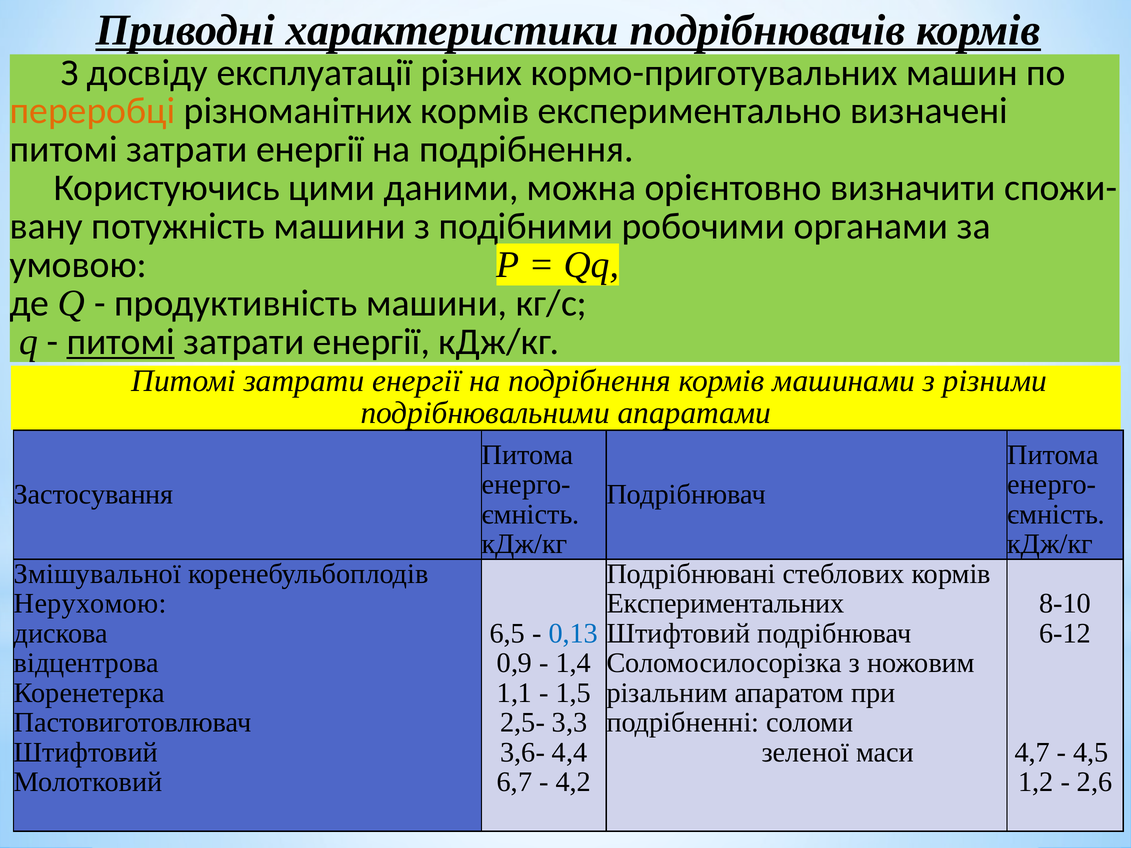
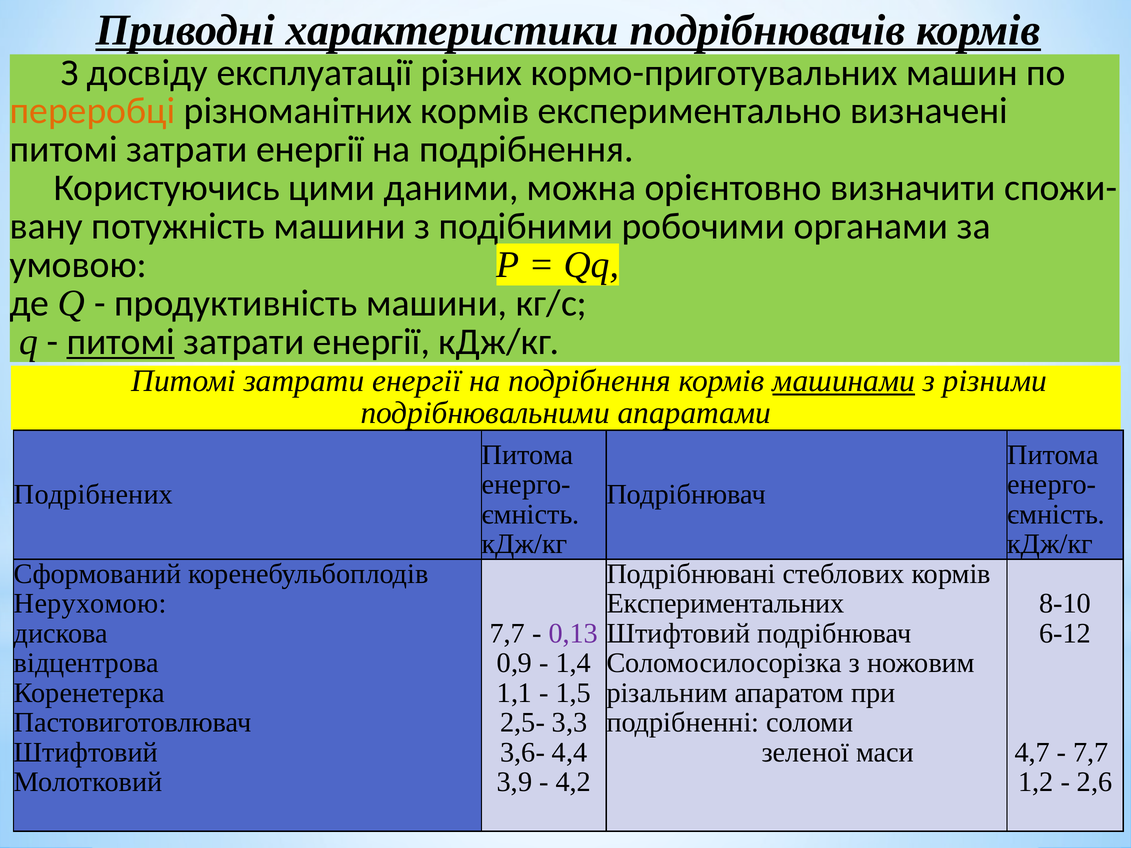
машинами underline: none -> present
Застосування: Застосування -> Подрібнених
Змішувальної: Змішувальної -> Сформований
6,5 at (507, 633): 6,5 -> 7,7
0,13 colour: blue -> purple
4,5 at (1091, 752): 4,5 -> 7,7
6,7: 6,7 -> 3,9
